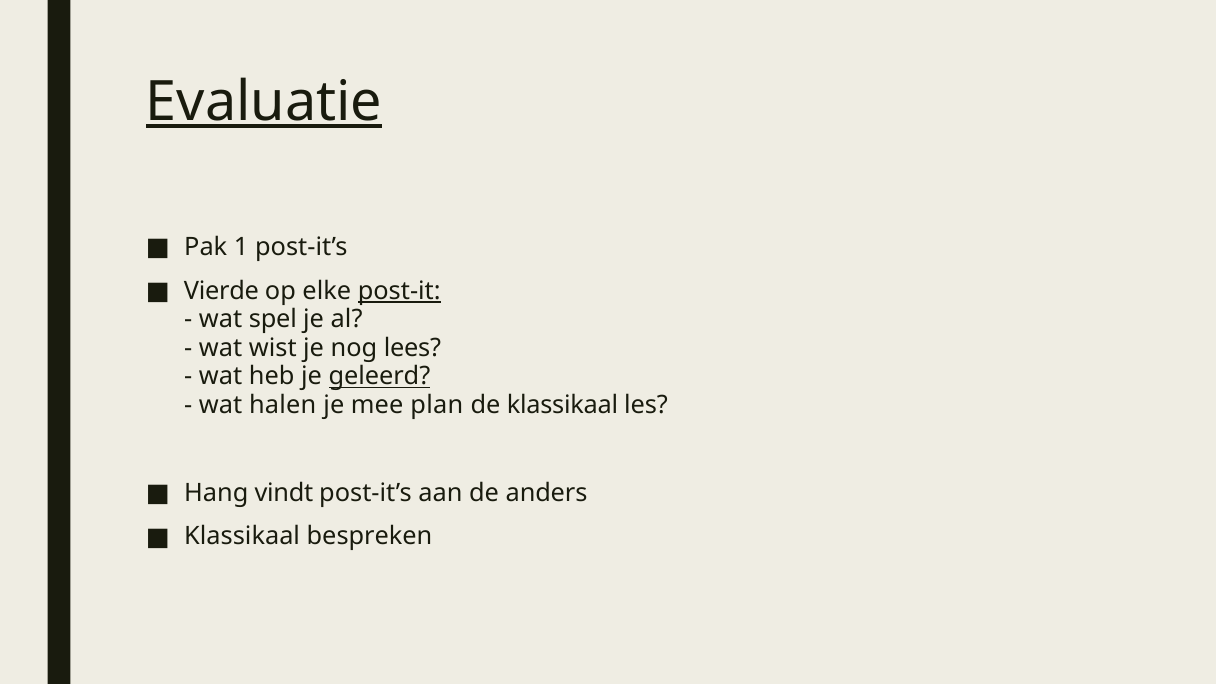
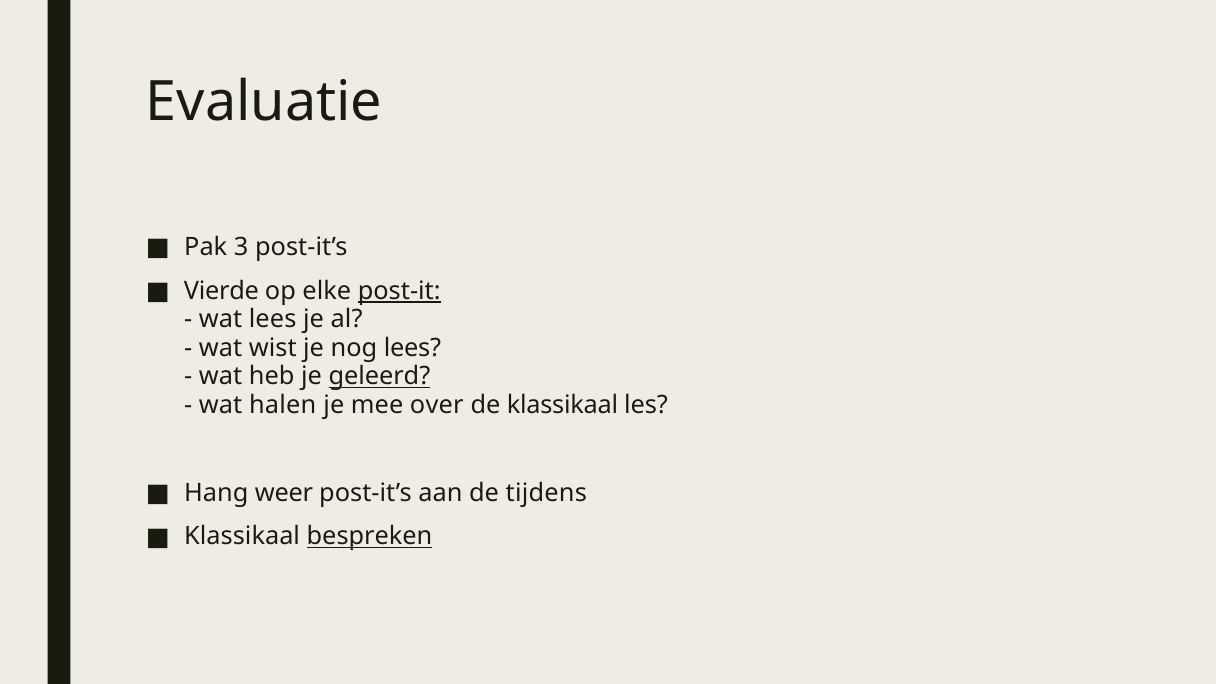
Evaluatie underline: present -> none
1: 1 -> 3
wat spel: spel -> lees
plan: plan -> over
vindt: vindt -> weer
anders: anders -> tijdens
bespreken underline: none -> present
